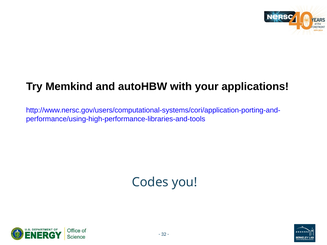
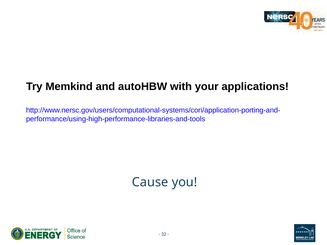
Codes: Codes -> Cause
